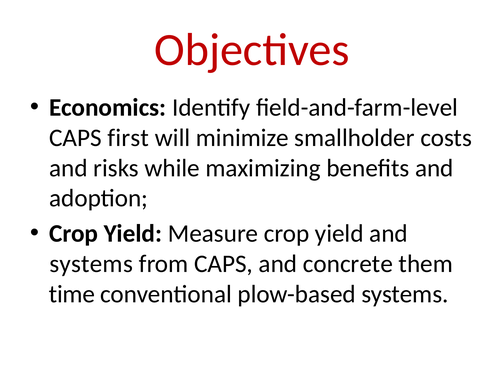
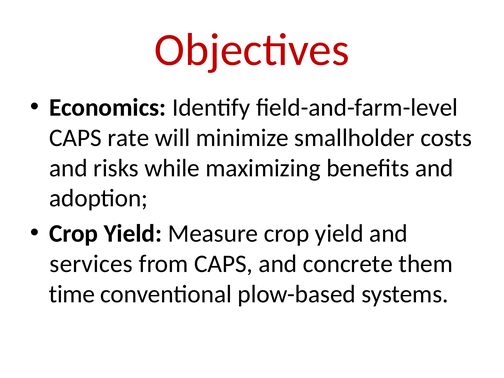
first: first -> rate
systems at (91, 264): systems -> services
